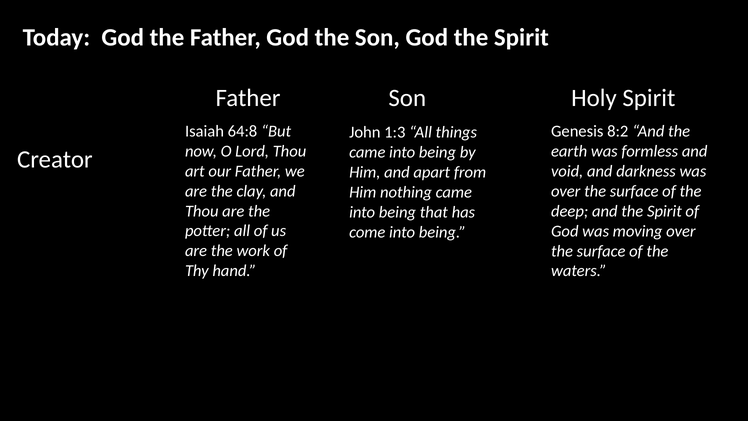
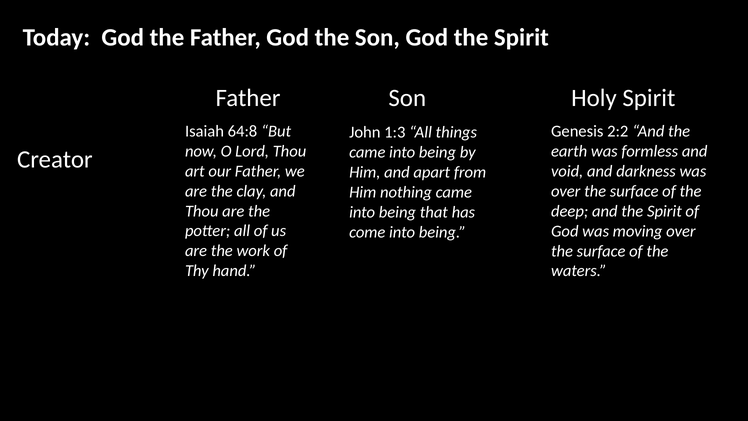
8:2: 8:2 -> 2:2
